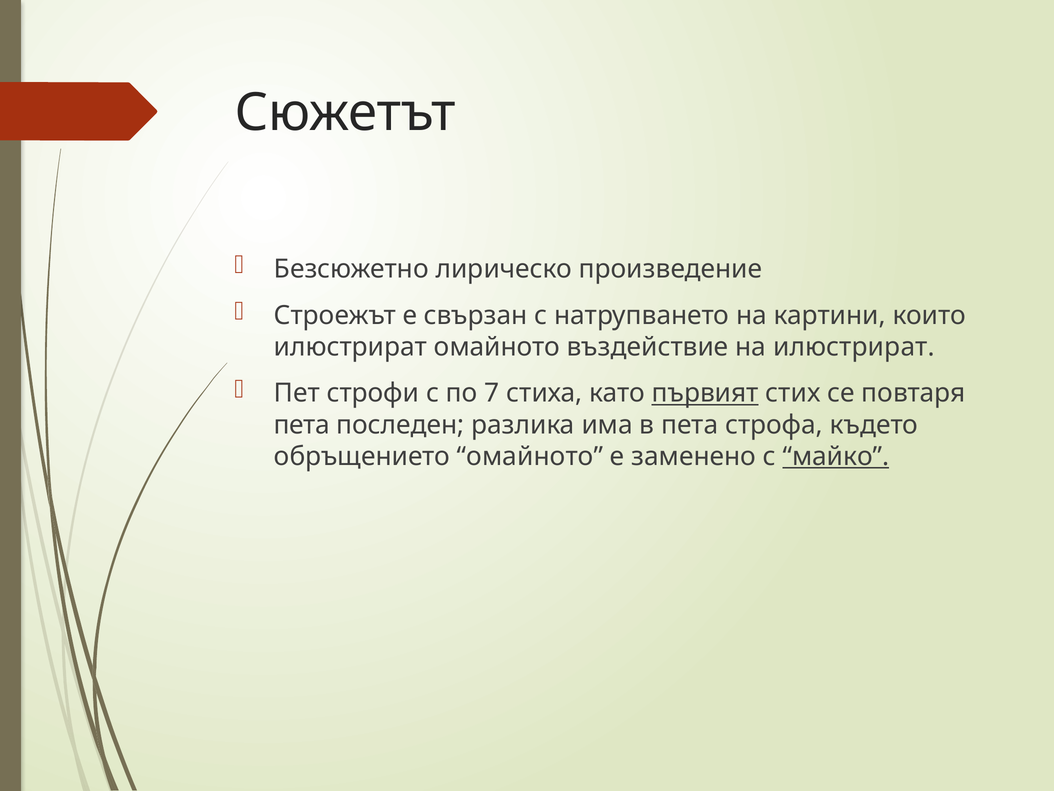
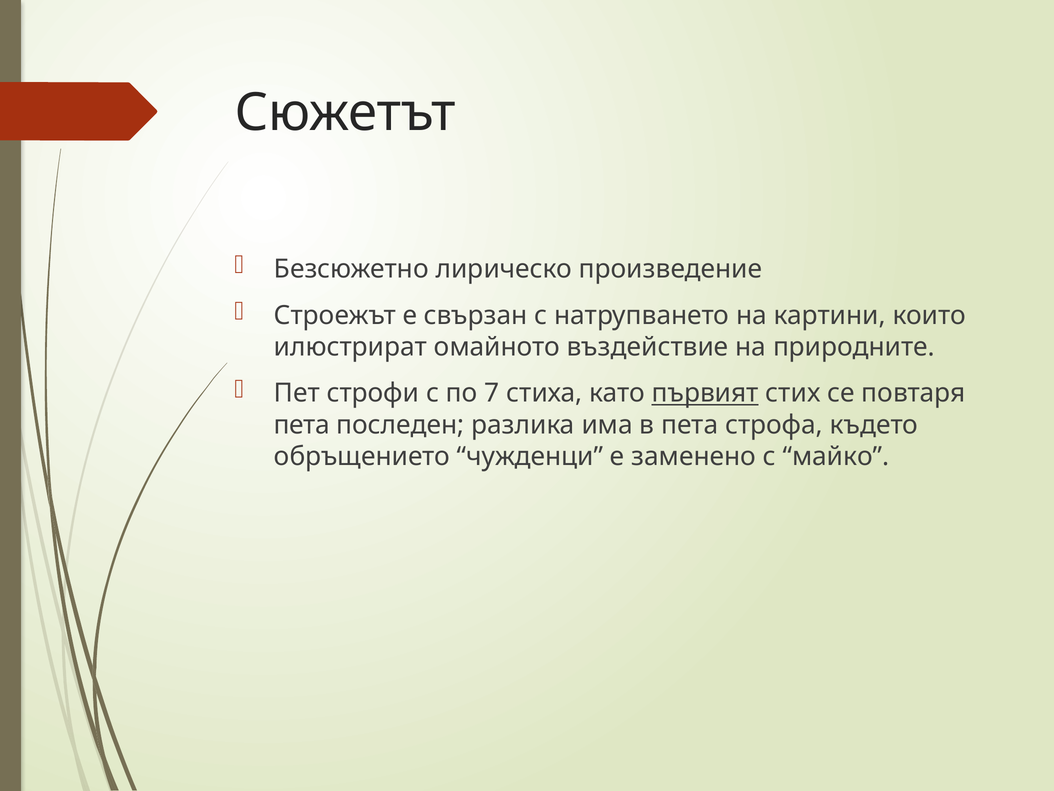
на илюстрират: илюстрират -> природните
обръщението омайното: омайното -> чужденци
майко underline: present -> none
